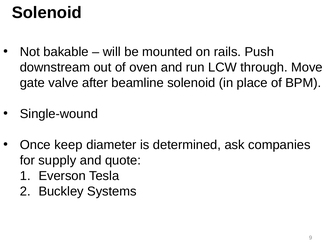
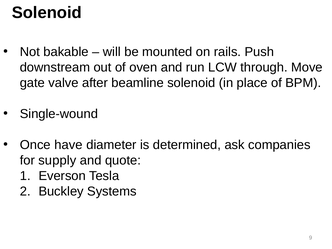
keep: keep -> have
